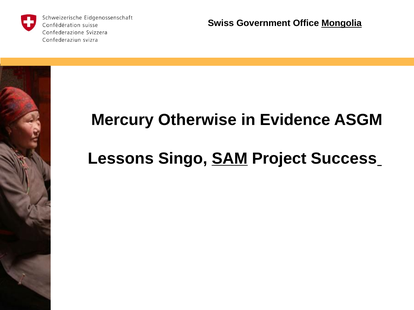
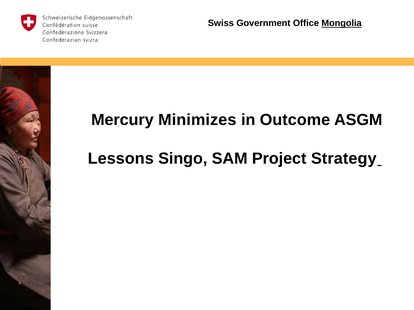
Otherwise: Otherwise -> Minimizes
Evidence: Evidence -> Outcome
SAM underline: present -> none
Success: Success -> Strategy
